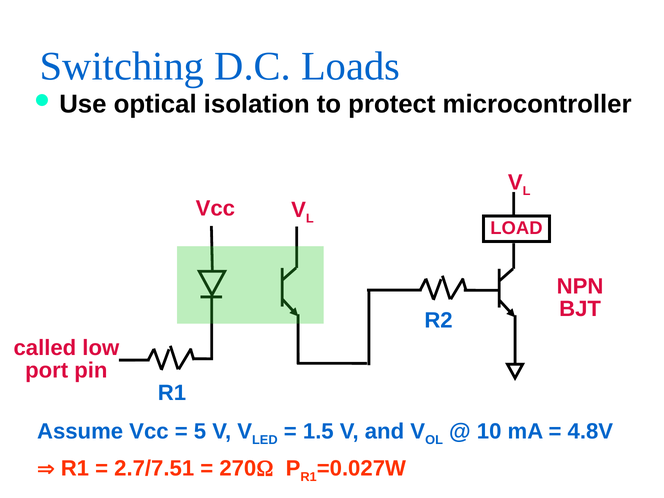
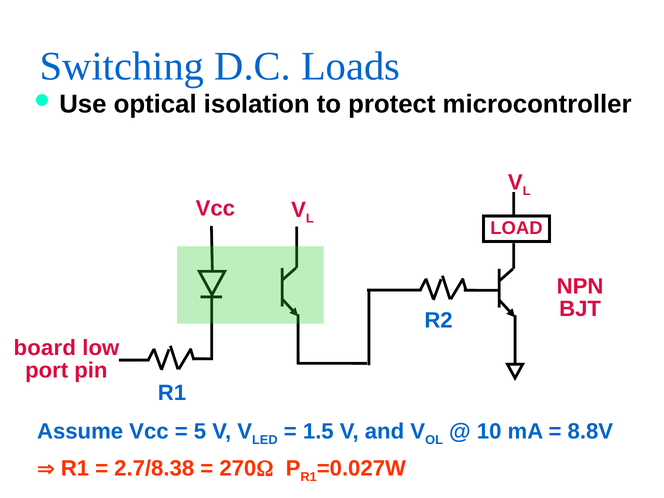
called: called -> board
4.8V: 4.8V -> 8.8V
2.7/7.51: 2.7/7.51 -> 2.7/8.38
